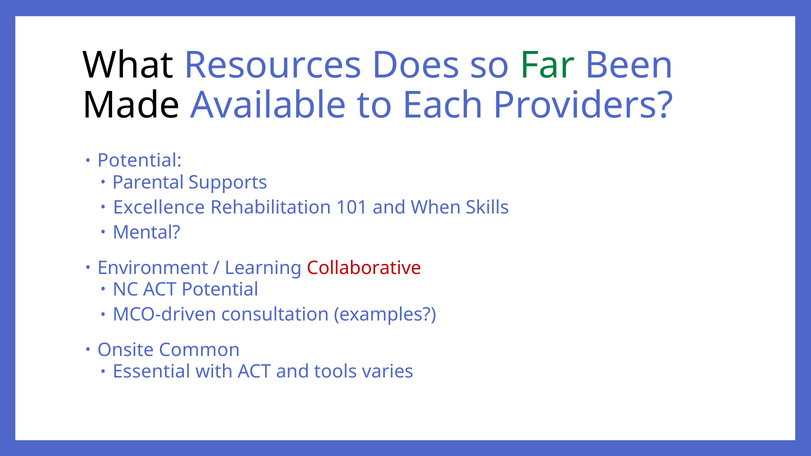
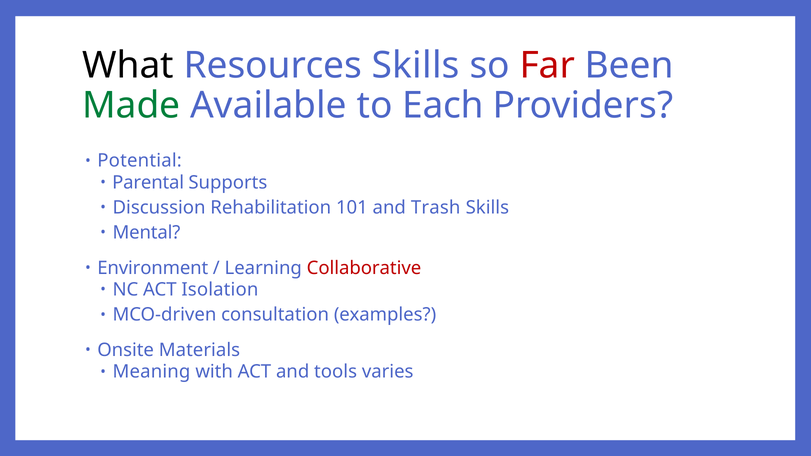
Resources Does: Does -> Skills
Far colour: green -> red
Made colour: black -> green
Excellence: Excellence -> Discussion
When: When -> Trash
ACT Potential: Potential -> Isolation
Common: Common -> Materials
Essential: Essential -> Meaning
